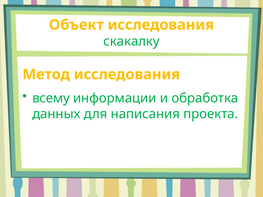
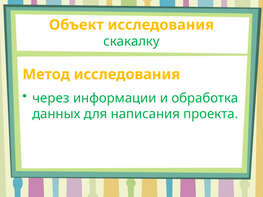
всему: всему -> через
